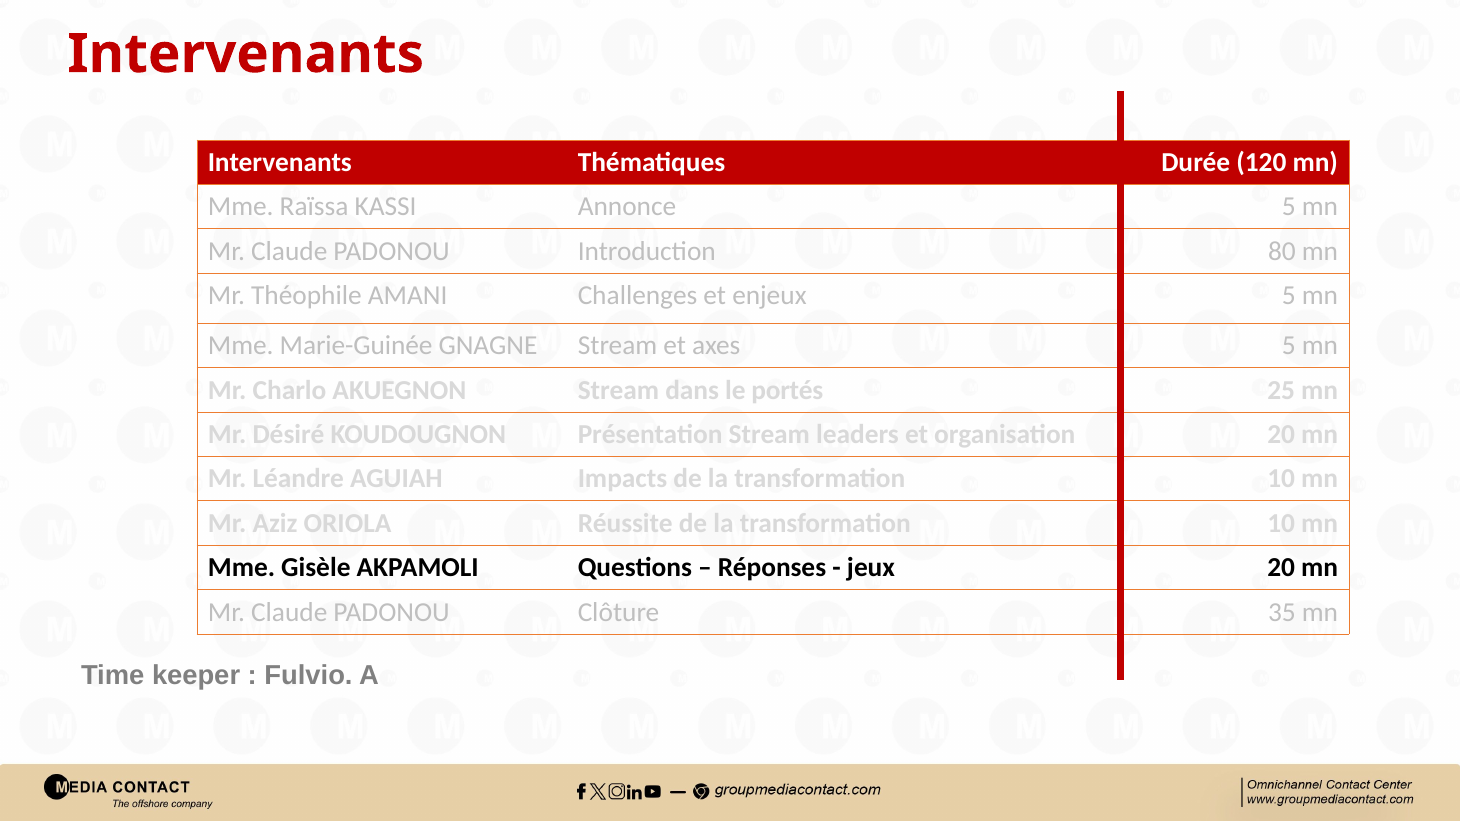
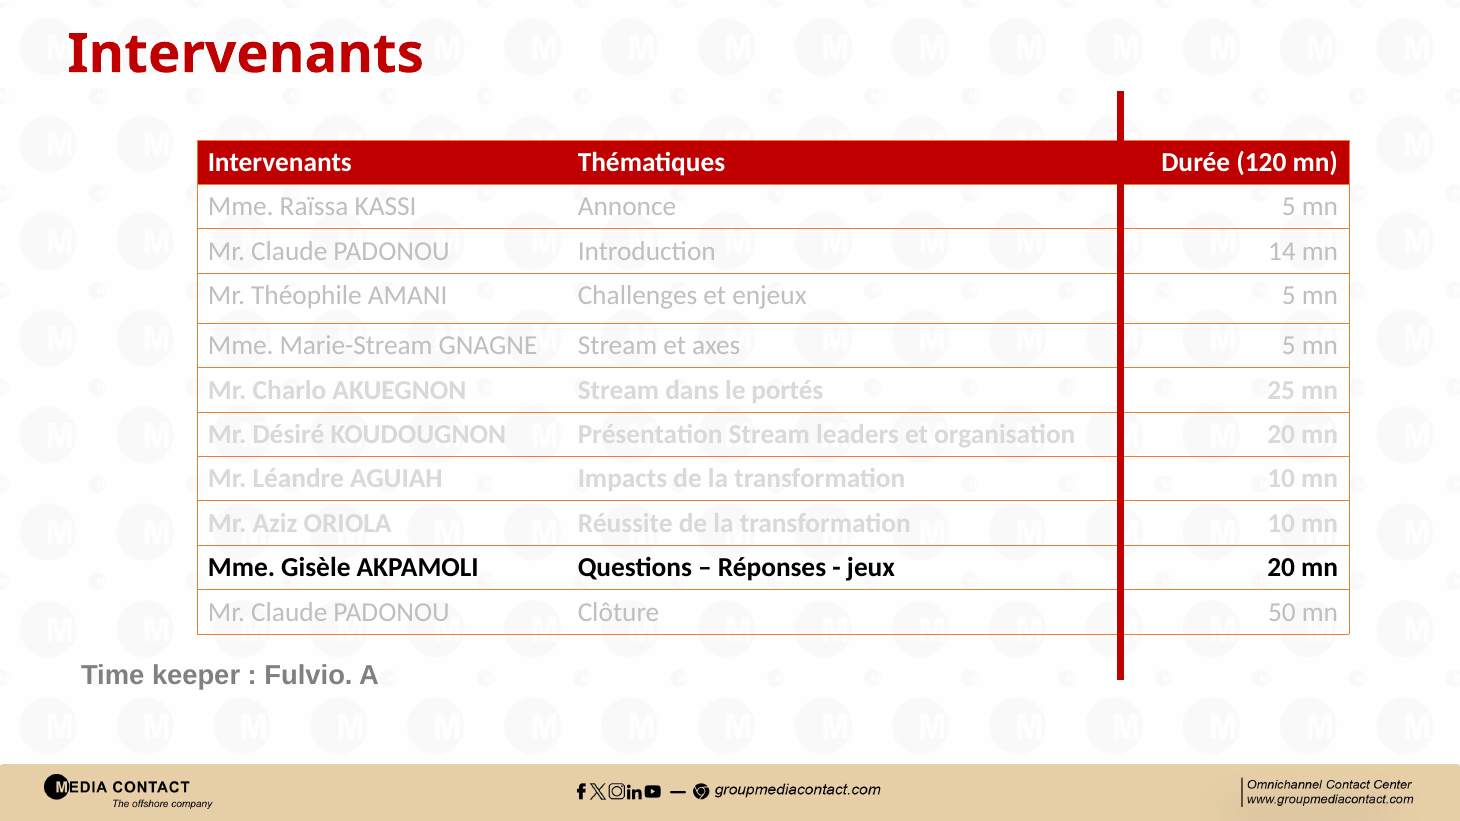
80: 80 -> 14
Marie-Guinée: Marie-Guinée -> Marie-Stream
35: 35 -> 50
